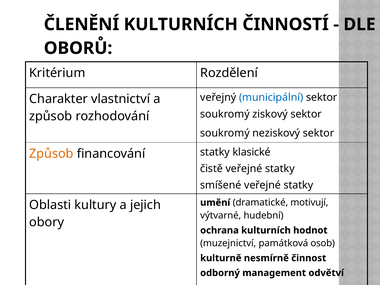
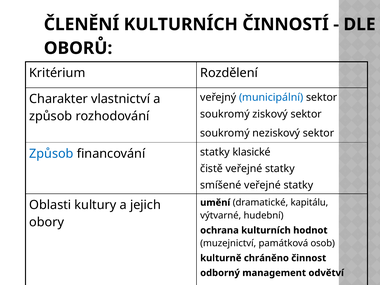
Způsob at (51, 154) colour: orange -> blue
motivují: motivují -> kapitálu
nesmírně: nesmírně -> chráněno
